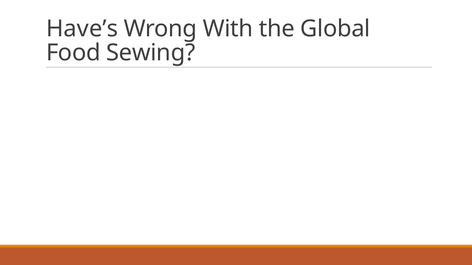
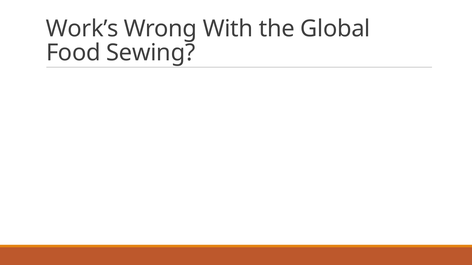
Have’s: Have’s -> Work’s
